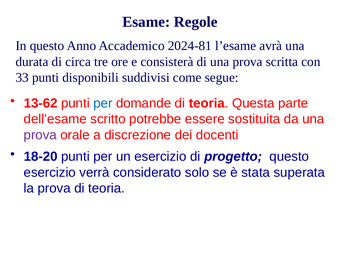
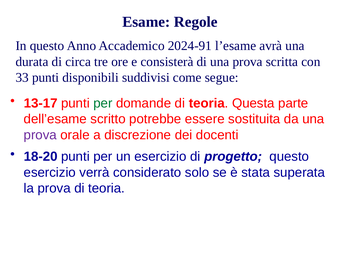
2024-81: 2024-81 -> 2024-91
13-62: 13-62 -> 13-17
per at (103, 103) colour: blue -> green
